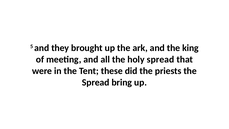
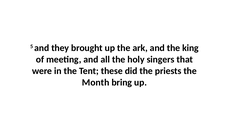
holy spread: spread -> singers
Spread at (96, 82): Spread -> Month
